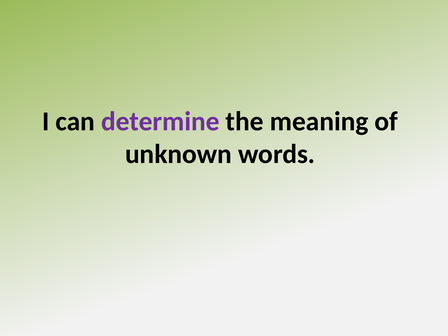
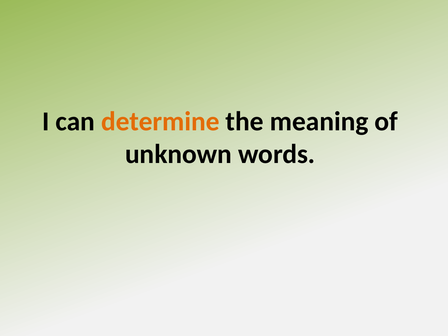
determine colour: purple -> orange
